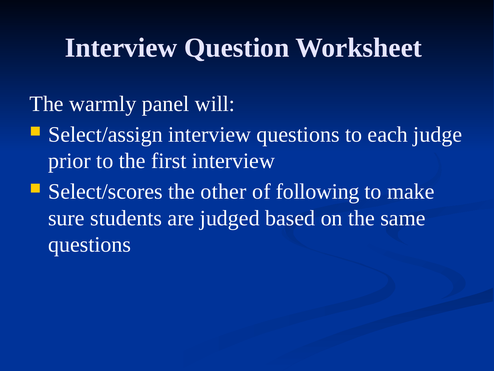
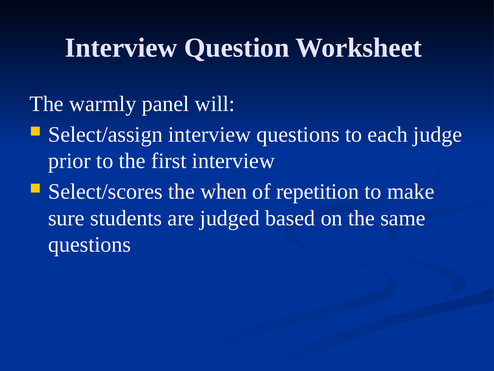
other: other -> when
following: following -> repetition
